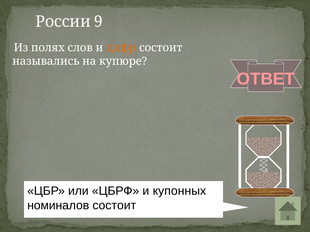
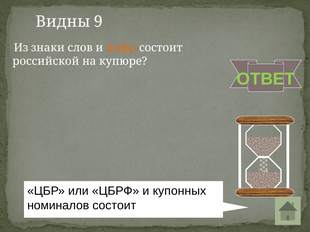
России: России -> Видны
полях: полях -> знаки
назывались: назывались -> российской
ОТВЕТ colour: pink -> light green
